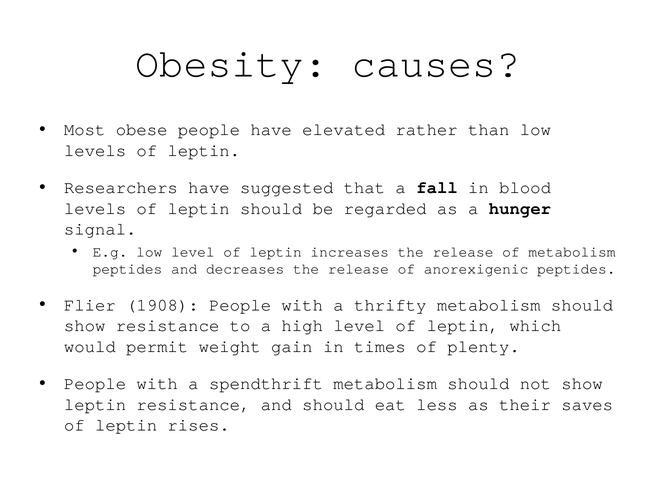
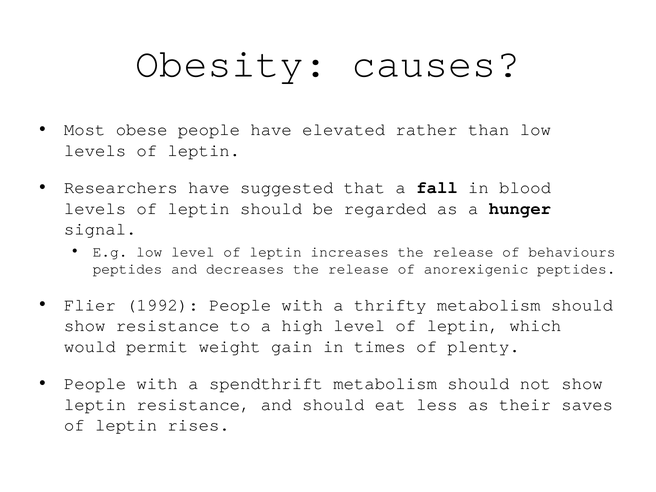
of metabolism: metabolism -> behaviours
1908: 1908 -> 1992
